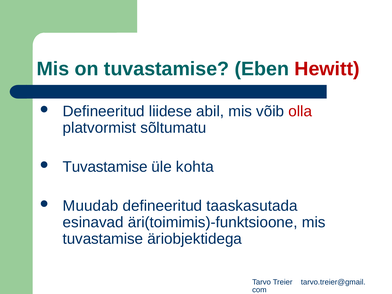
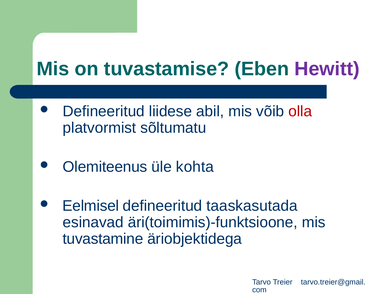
Hewitt colour: red -> purple
Tuvastamise at (105, 167): Tuvastamise -> Olemiteenus
Muudab: Muudab -> Eelmisel
tuvastamise at (103, 239): tuvastamise -> tuvastamine
